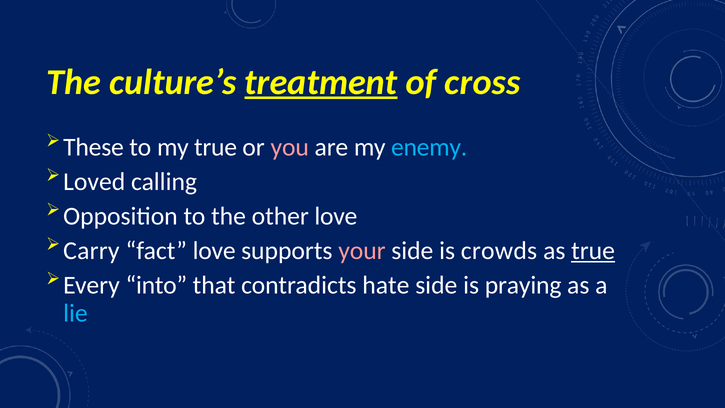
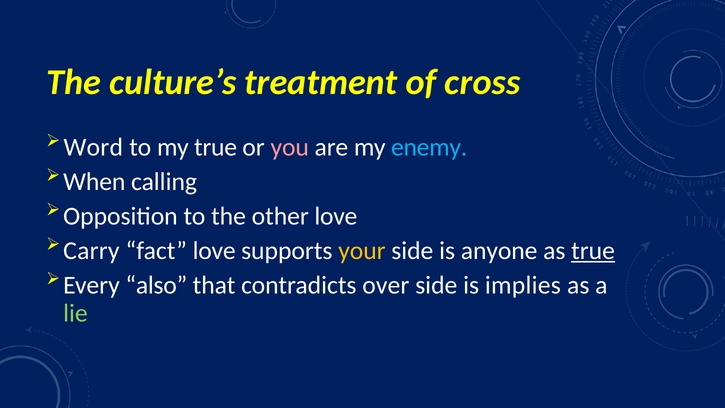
treatment underline: present -> none
These: These -> Word
Loved: Loved -> When
your colour: pink -> yellow
crowds: crowds -> anyone
into: into -> also
hate: hate -> over
praying: praying -> implies
lie colour: light blue -> light green
